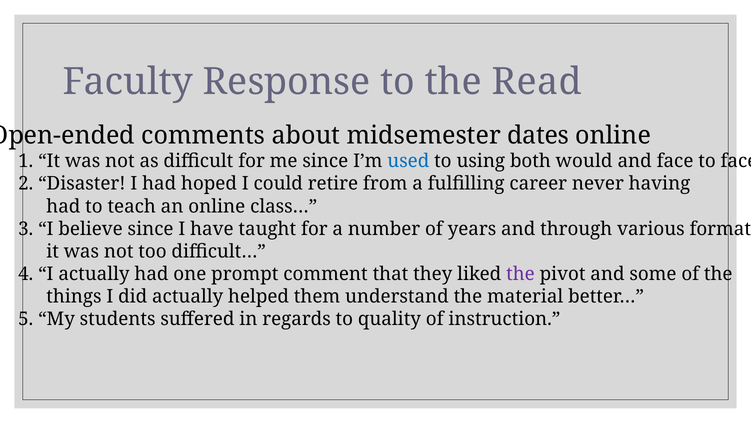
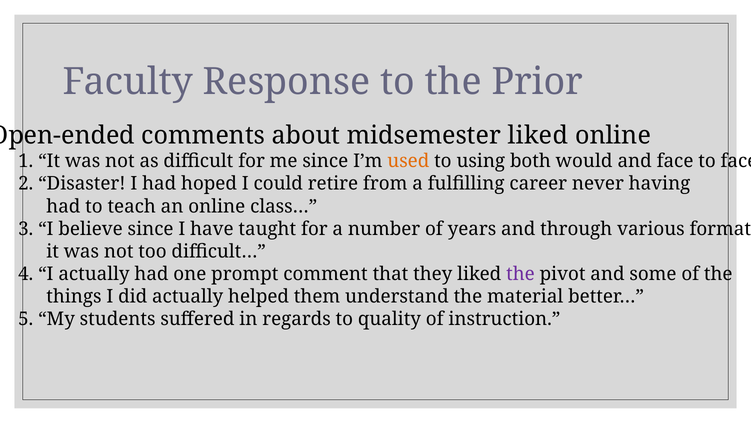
Read: Read -> Prior
midsemester dates: dates -> liked
used colour: blue -> orange
